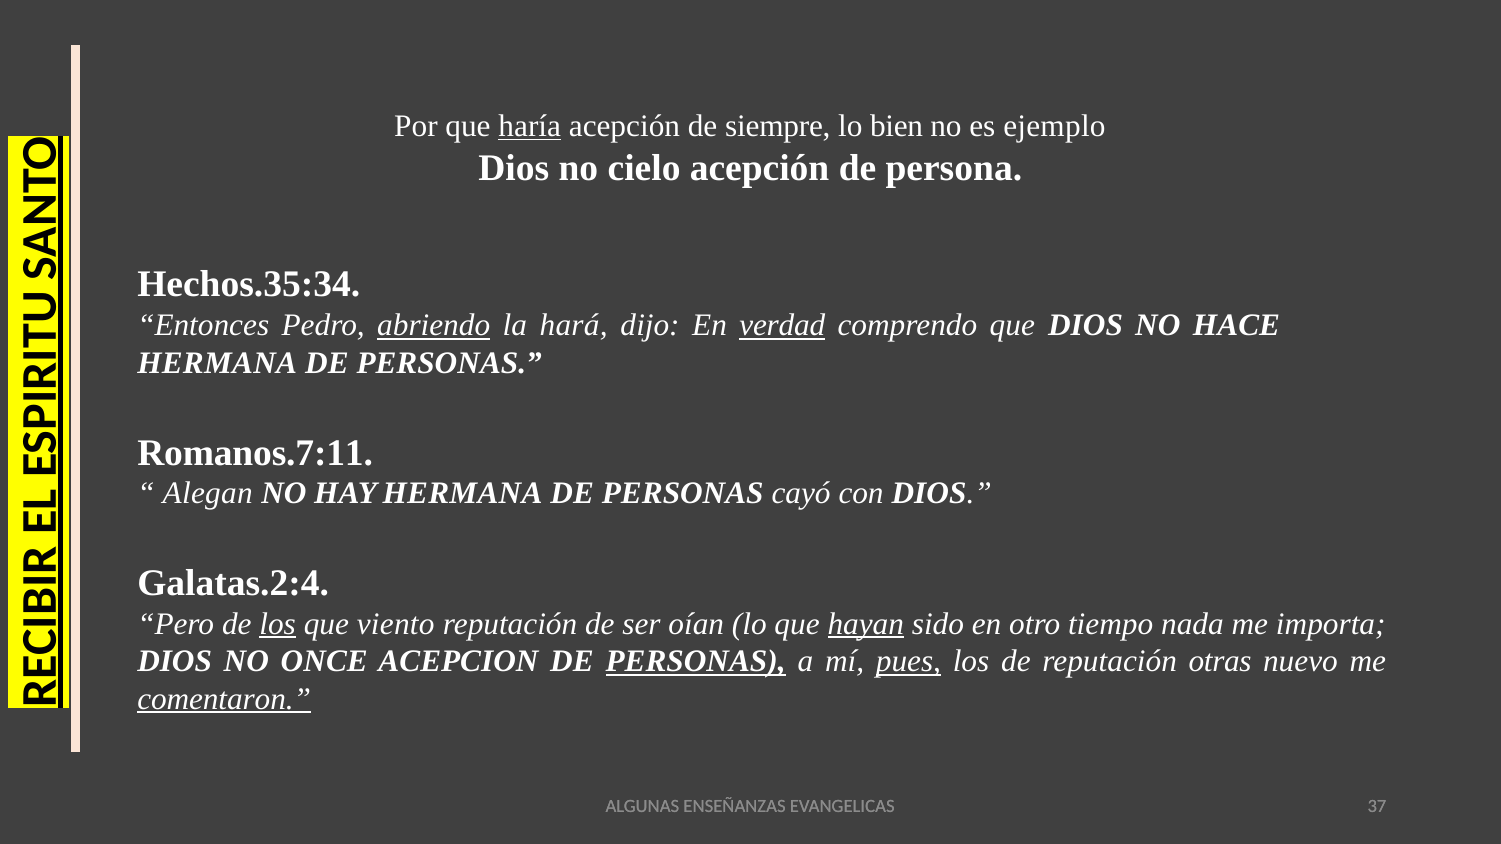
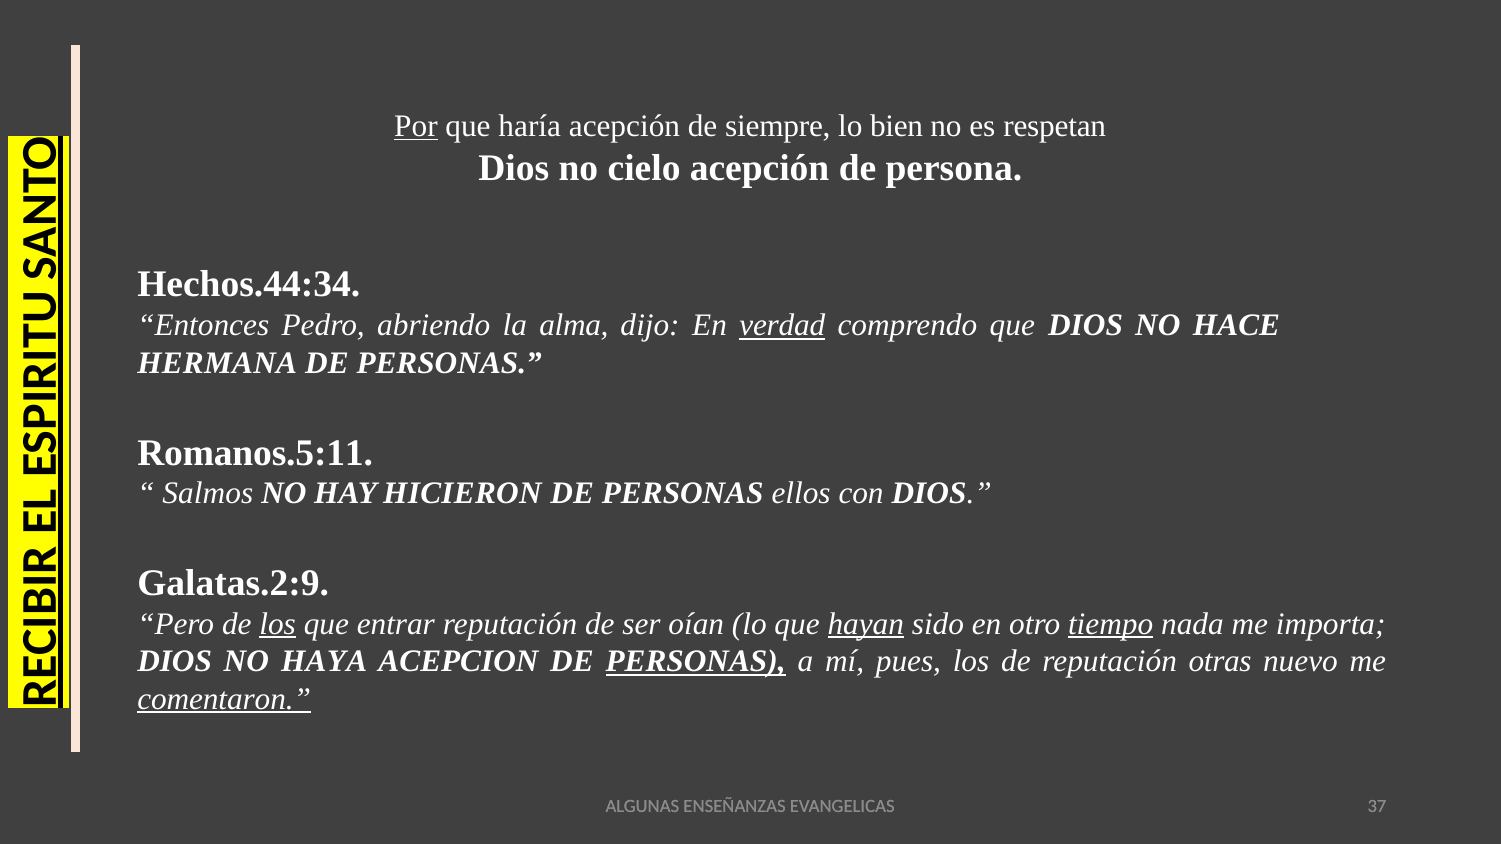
Por underline: none -> present
haría underline: present -> none
ejemplo: ejemplo -> respetan
Hechos.35:34: Hechos.35:34 -> Hechos.44:34
abriendo underline: present -> none
hará: hará -> alma
Romanos.7:11: Romanos.7:11 -> Romanos.5:11
Alegan: Alegan -> Salmos
HAY HERMANA: HERMANA -> HICIERON
cayó: cayó -> ellos
Galatas.2:4: Galatas.2:4 -> Galatas.2:9
viento: viento -> entrar
tiempo underline: none -> present
ONCE: ONCE -> HAYA
pues underline: present -> none
